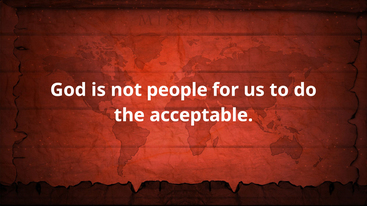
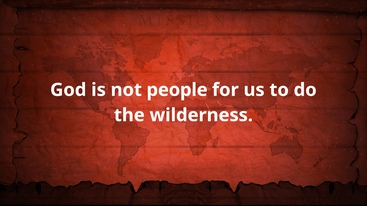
acceptable: acceptable -> wilderness
